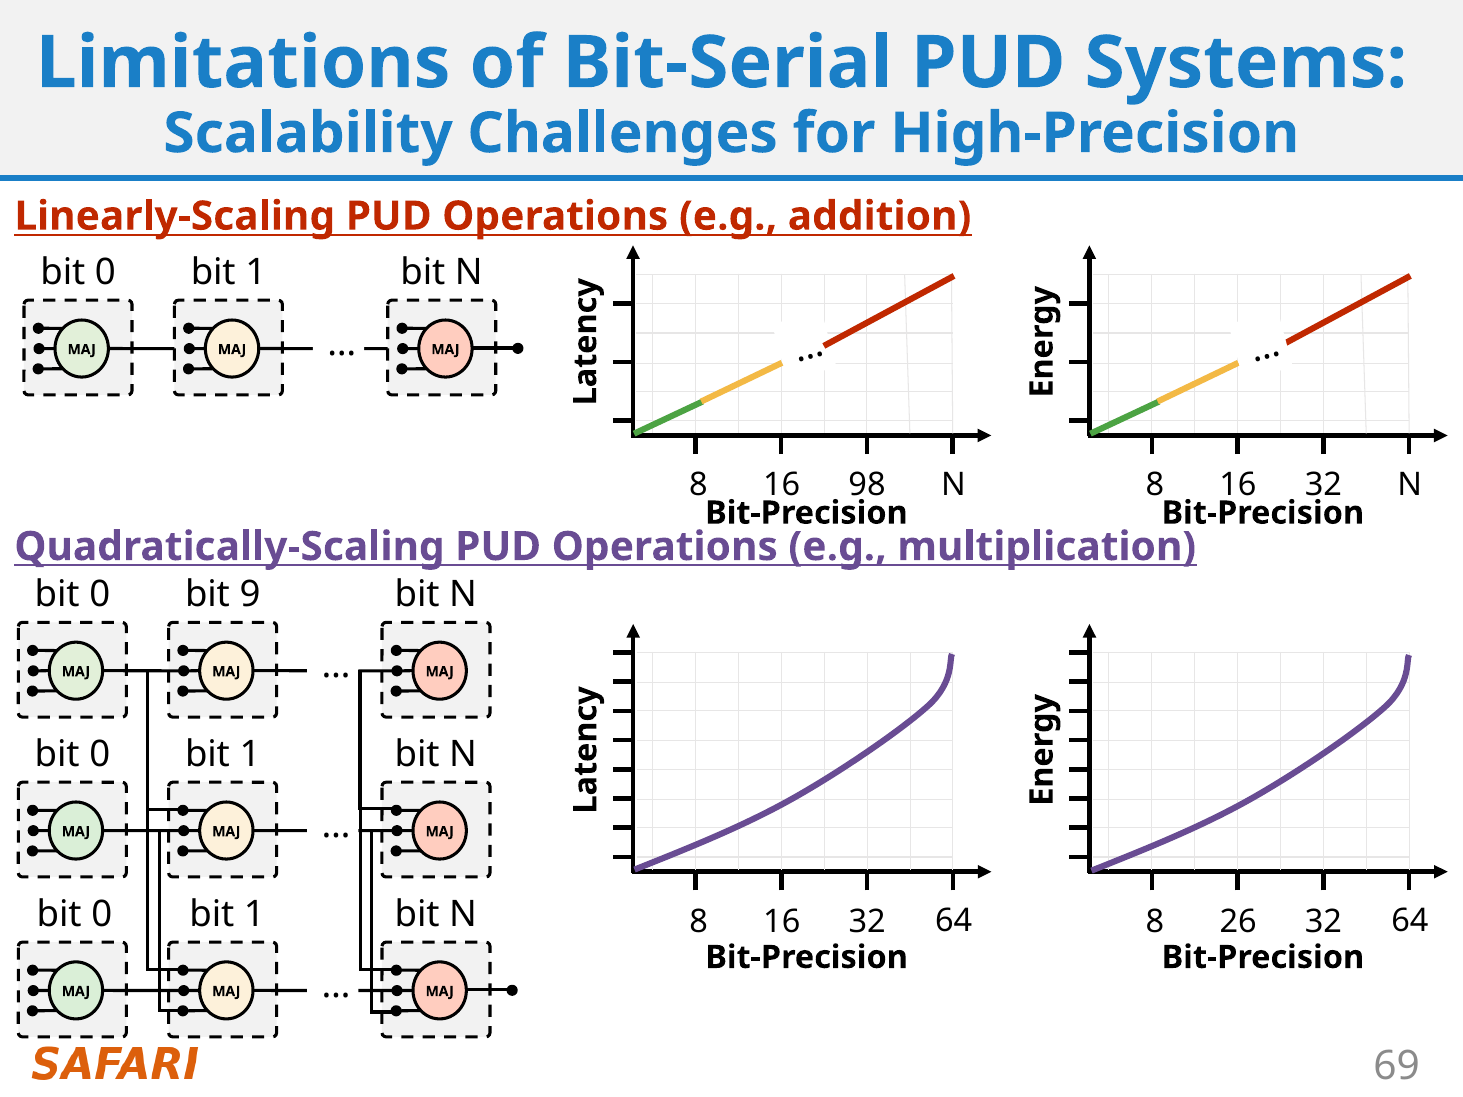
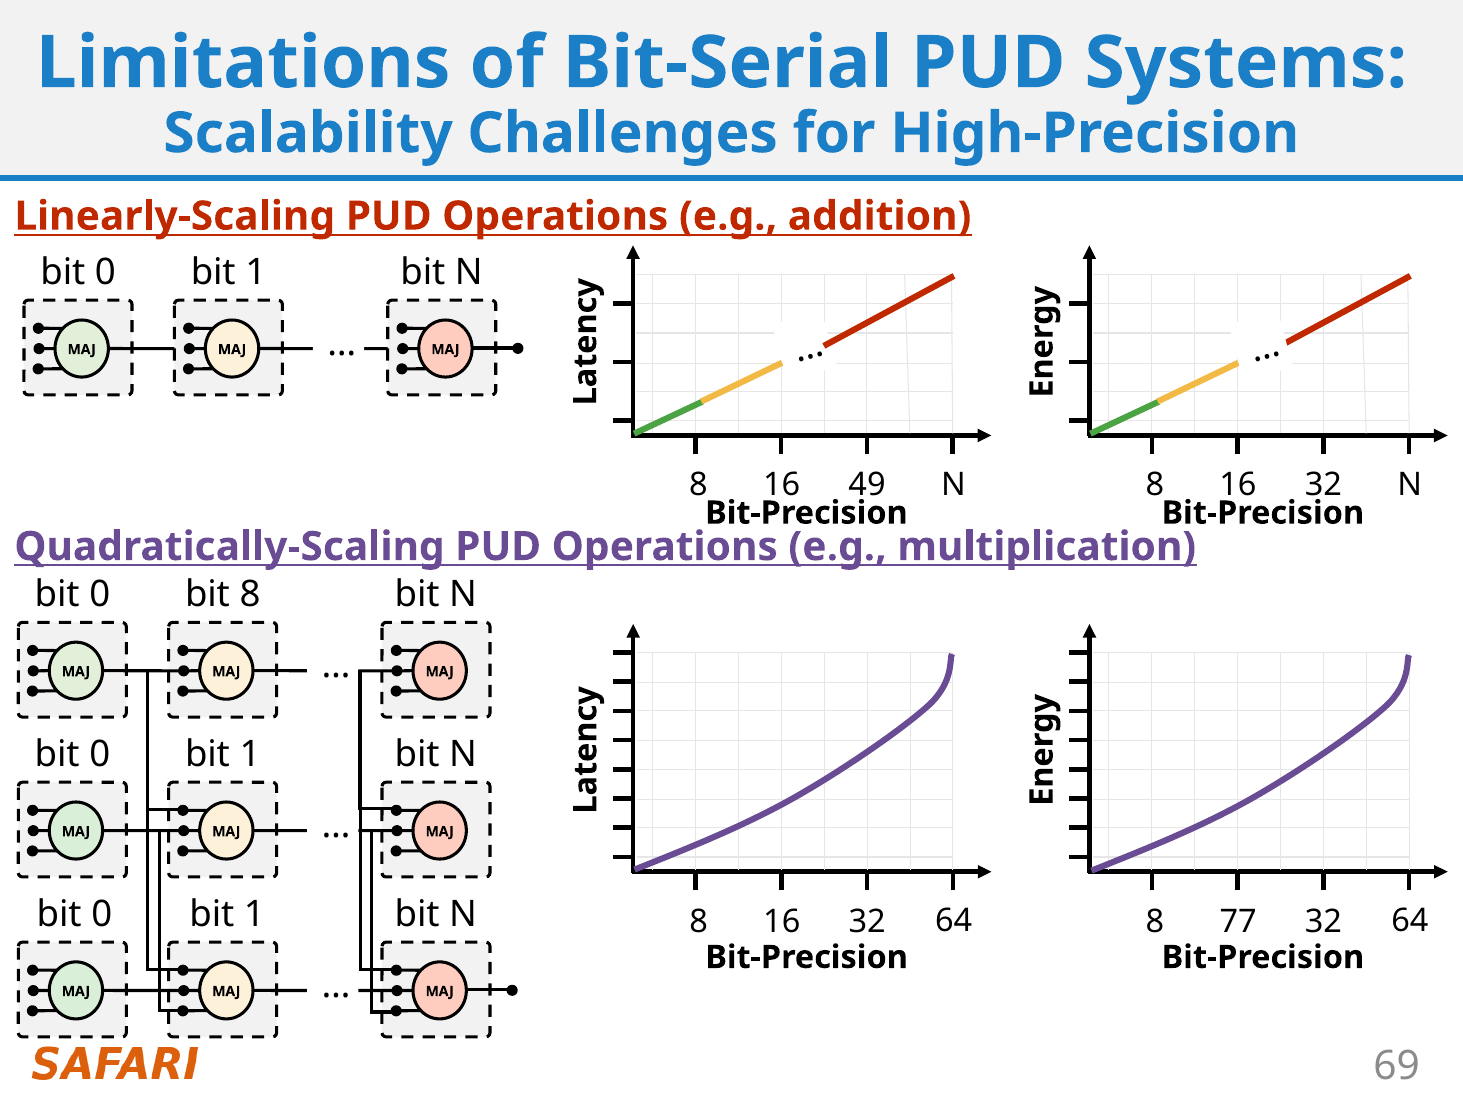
98: 98 -> 49
bit 9: 9 -> 8
26: 26 -> 77
